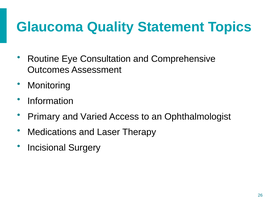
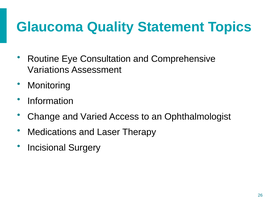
Outcomes: Outcomes -> Variations
Primary: Primary -> Change
